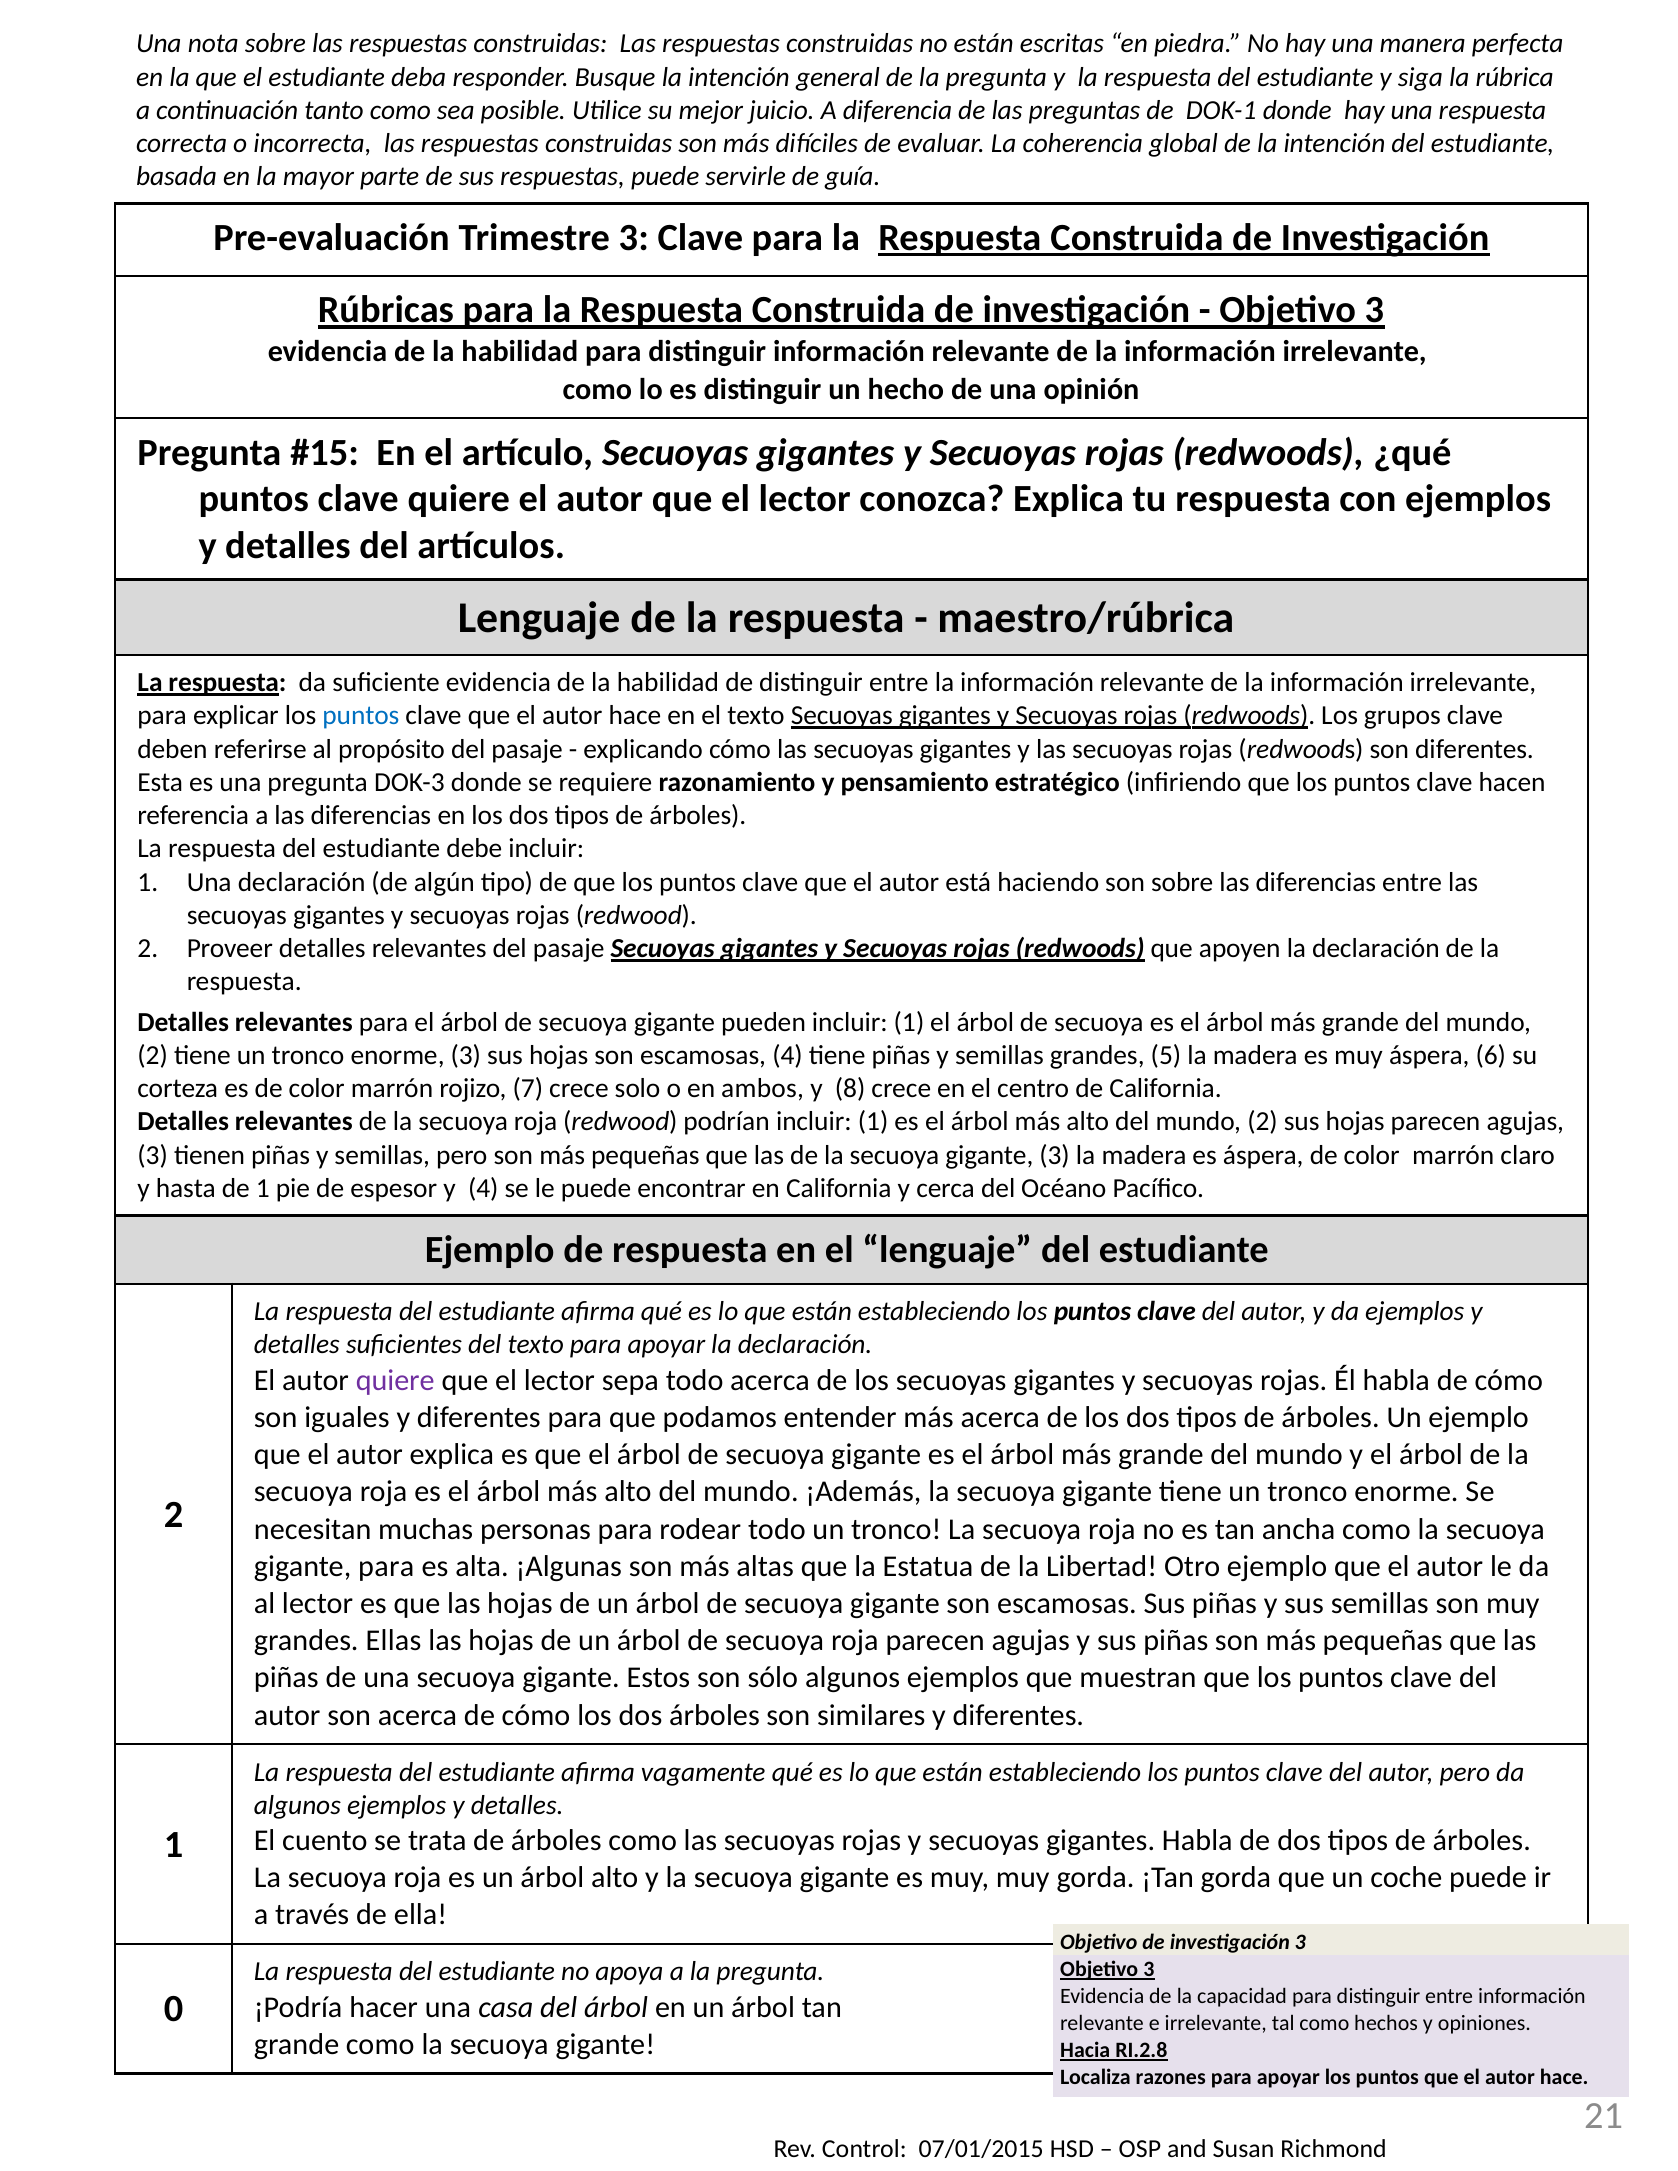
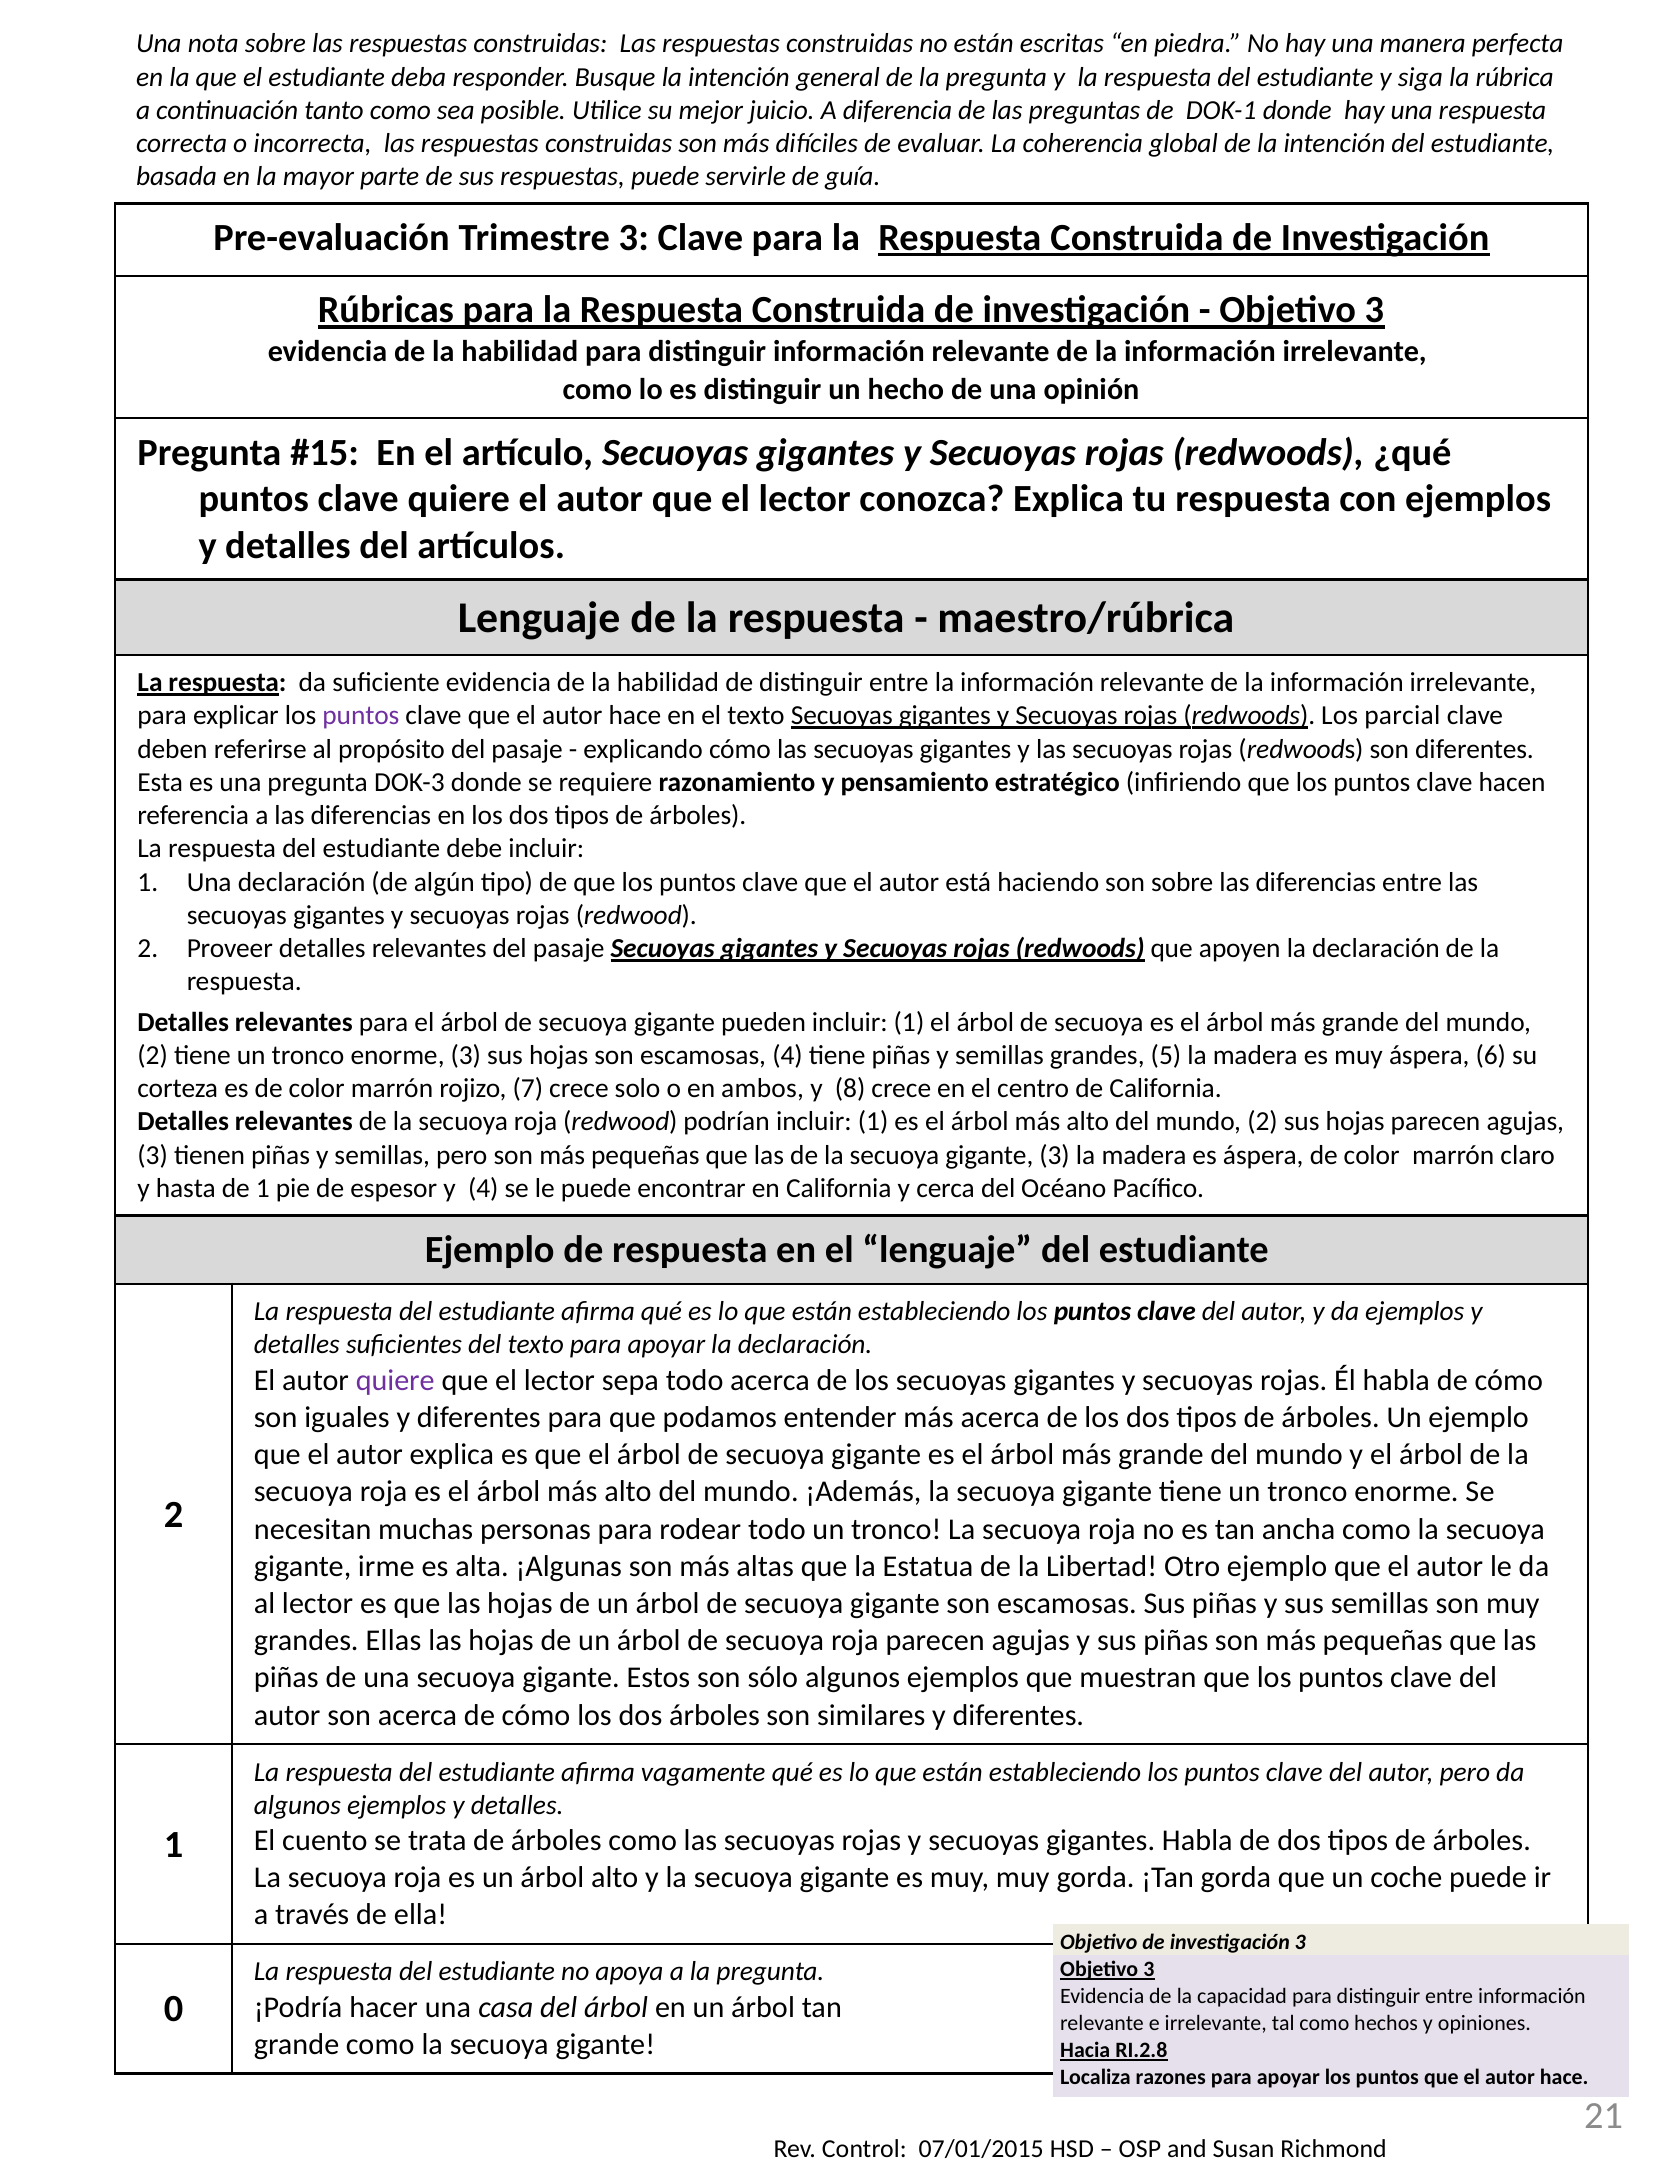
puntos at (361, 716) colour: blue -> purple
grupos: grupos -> parcial
gigante para: para -> irme
